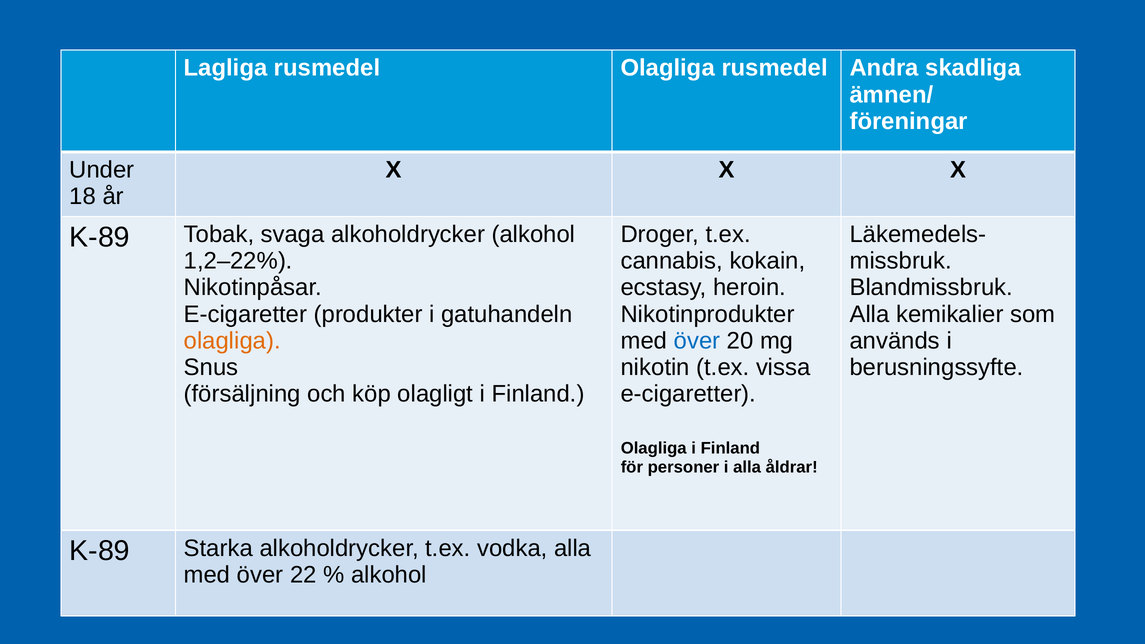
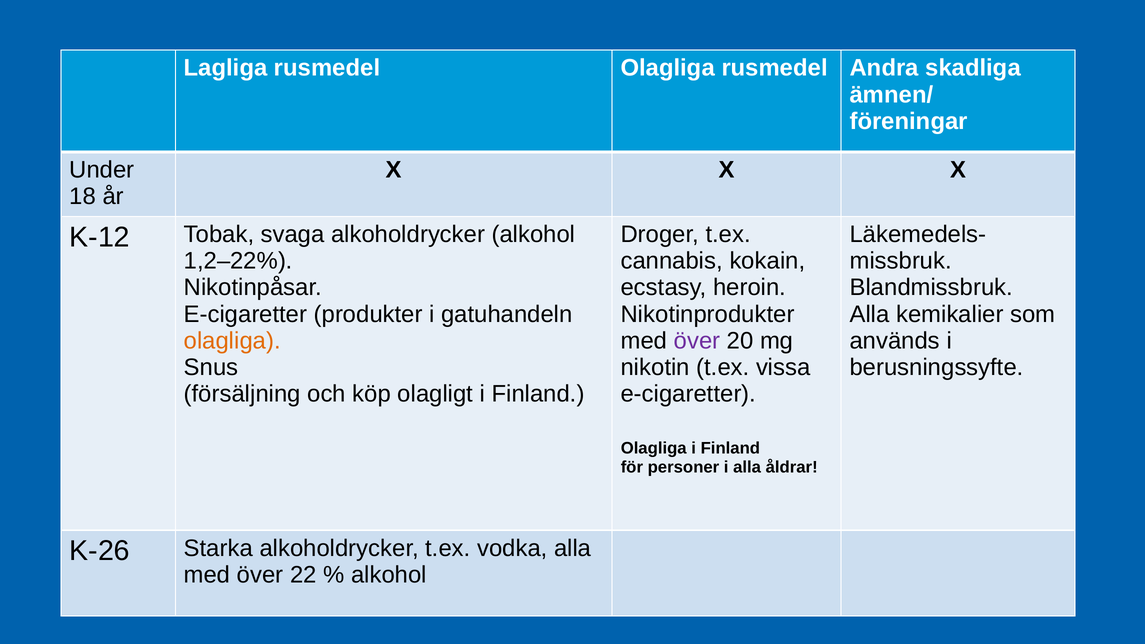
K-89 at (100, 237): K-89 -> K-12
över at (697, 341) colour: blue -> purple
K-89 at (100, 551): K-89 -> K-26
